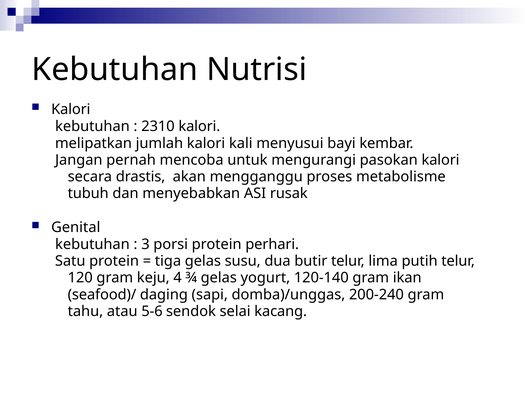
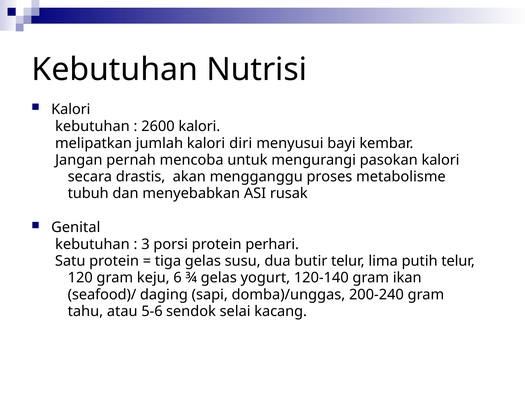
2310: 2310 -> 2600
kali: kali -> diri
4: 4 -> 6
